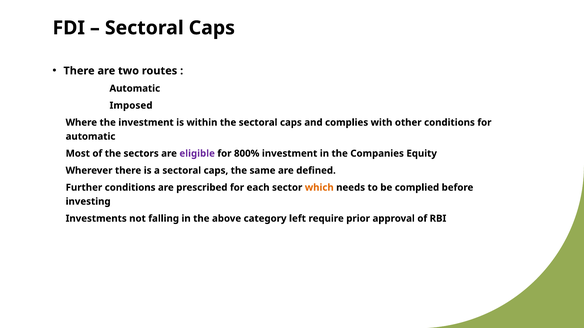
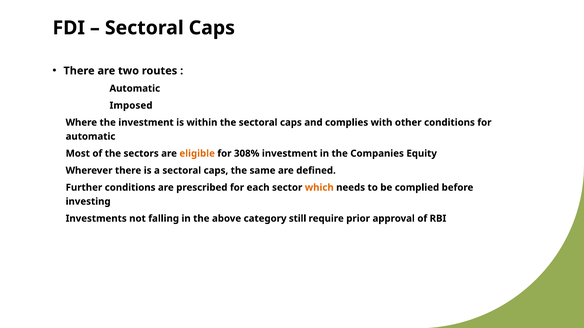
eligible colour: purple -> orange
800%: 800% -> 308%
left: left -> still
